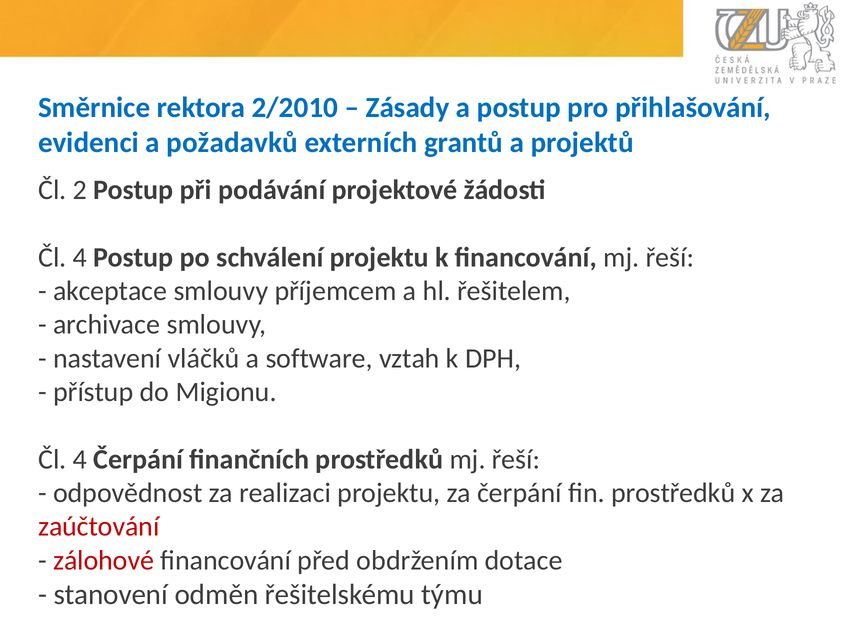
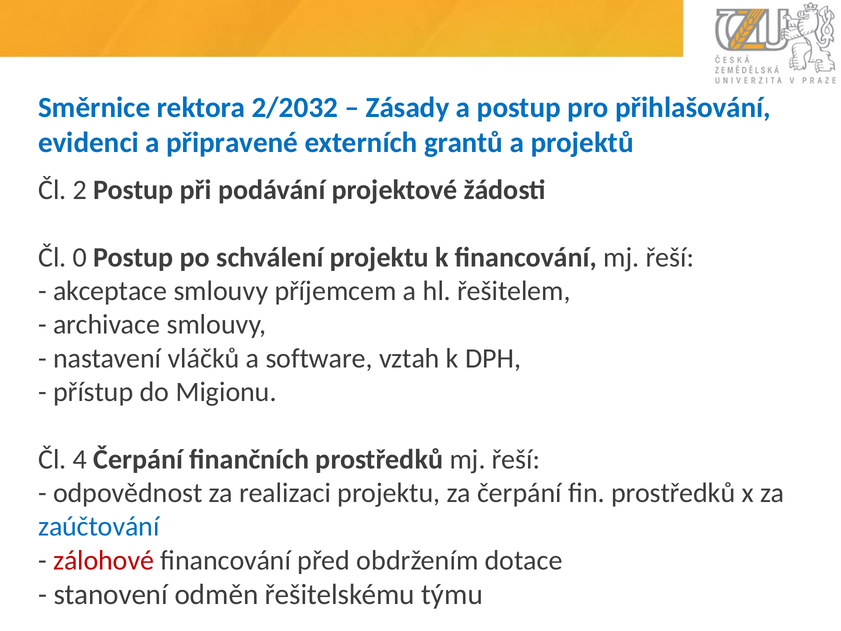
2/2010: 2/2010 -> 2/2032
požadavků: požadavků -> připravené
4 at (80, 257): 4 -> 0
zaúčtování colour: red -> blue
